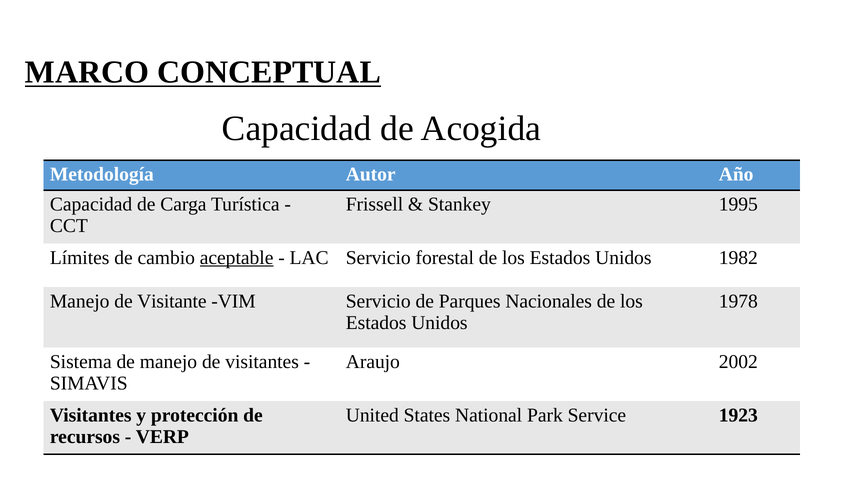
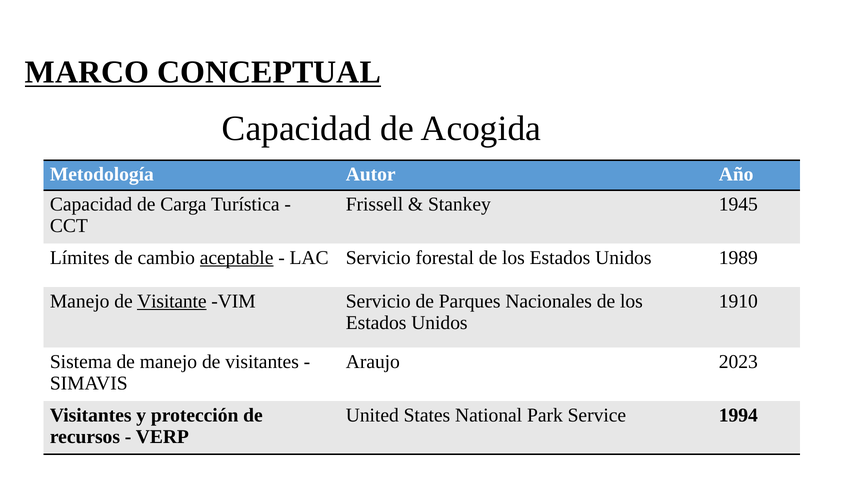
1995: 1995 -> 1945
1982: 1982 -> 1989
Visitante underline: none -> present
1978: 1978 -> 1910
2002: 2002 -> 2023
1923: 1923 -> 1994
